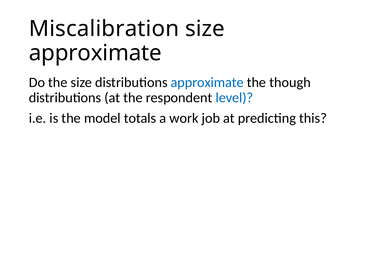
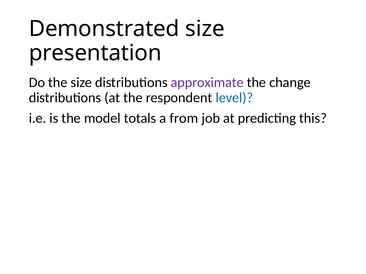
Miscalibration: Miscalibration -> Demonstrated
approximate at (95, 53): approximate -> presentation
approximate at (207, 83) colour: blue -> purple
though: though -> change
work: work -> from
